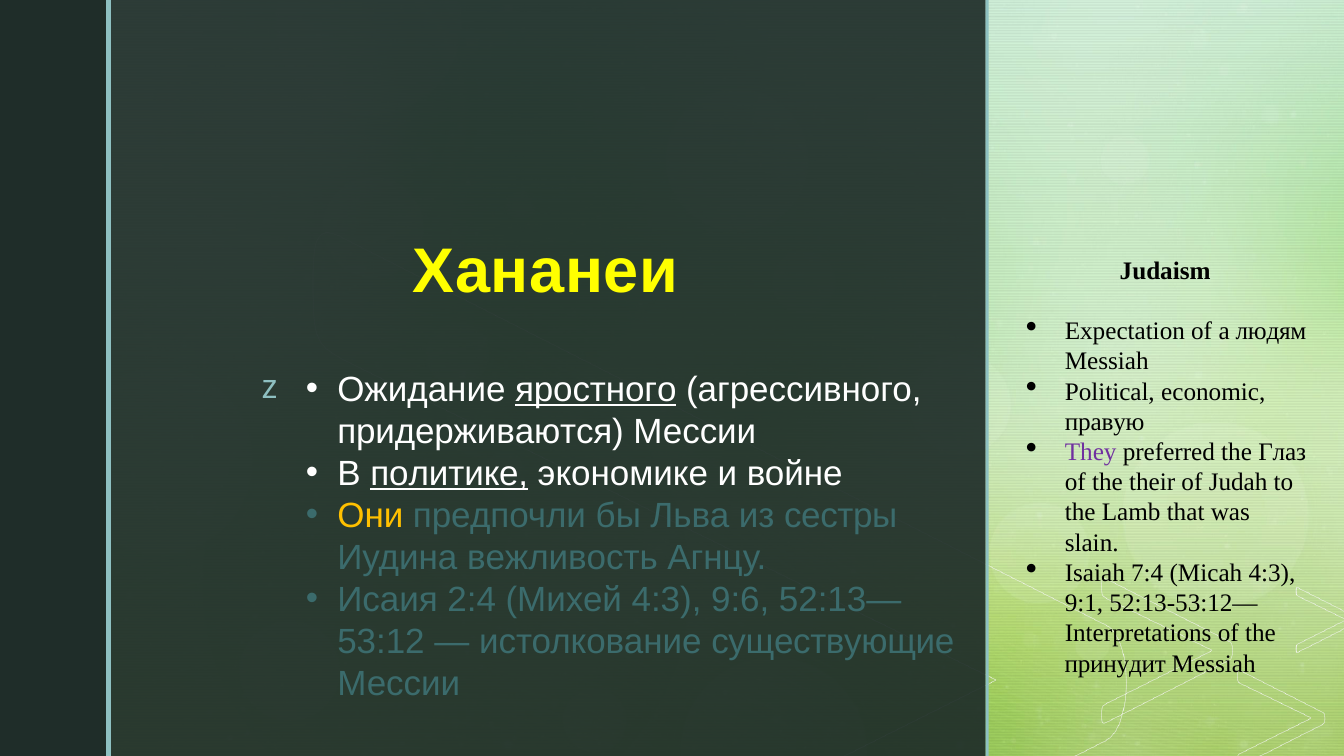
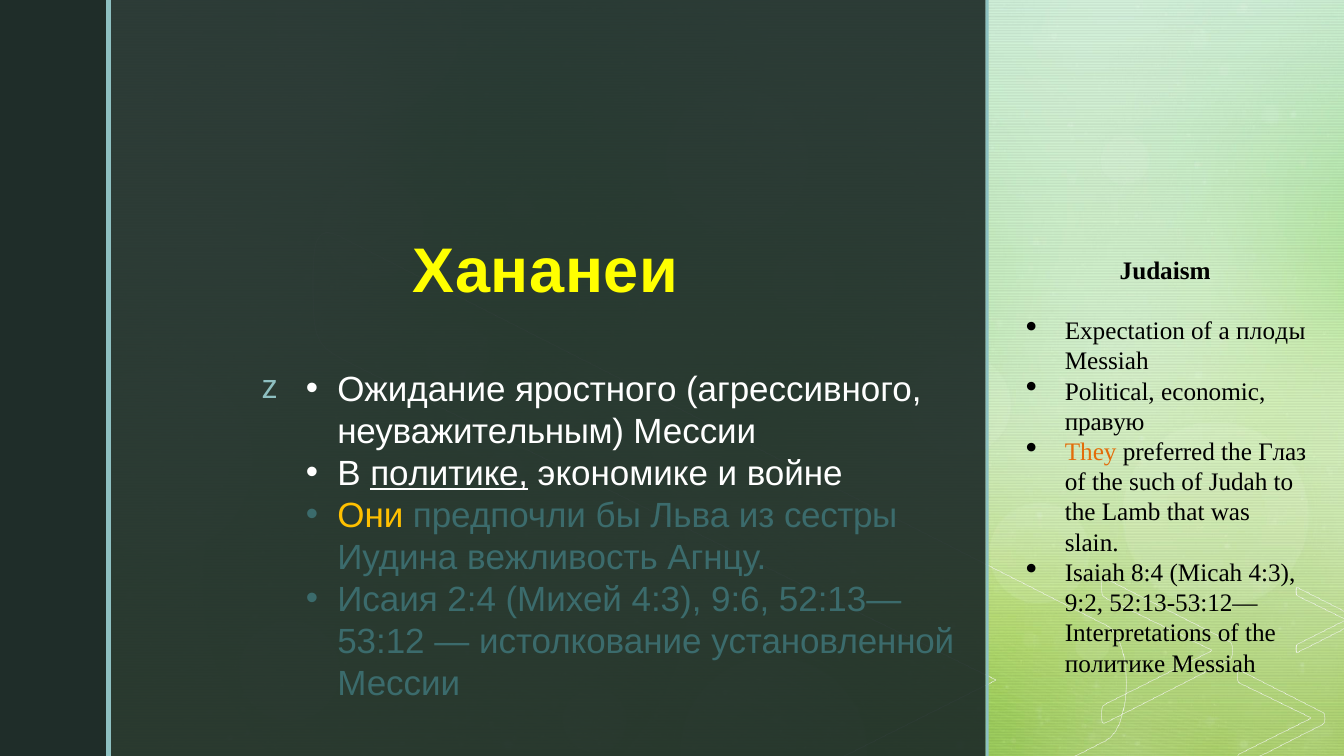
людям: людям -> плоды
яростного underline: present -> none
придерживаются: придерживаются -> неуважительным
They colour: purple -> orange
their: their -> such
7:4: 7:4 -> 8:4
9:1: 9:1 -> 9:2
существующие: существующие -> установленной
принудит at (1115, 664): принудит -> политике
